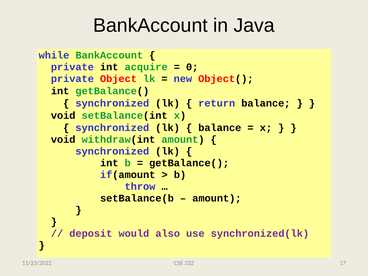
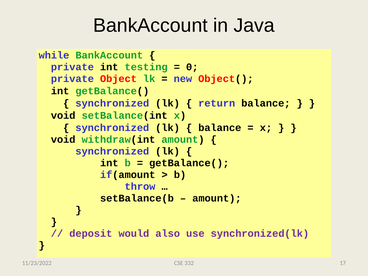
acquire: acquire -> testing
